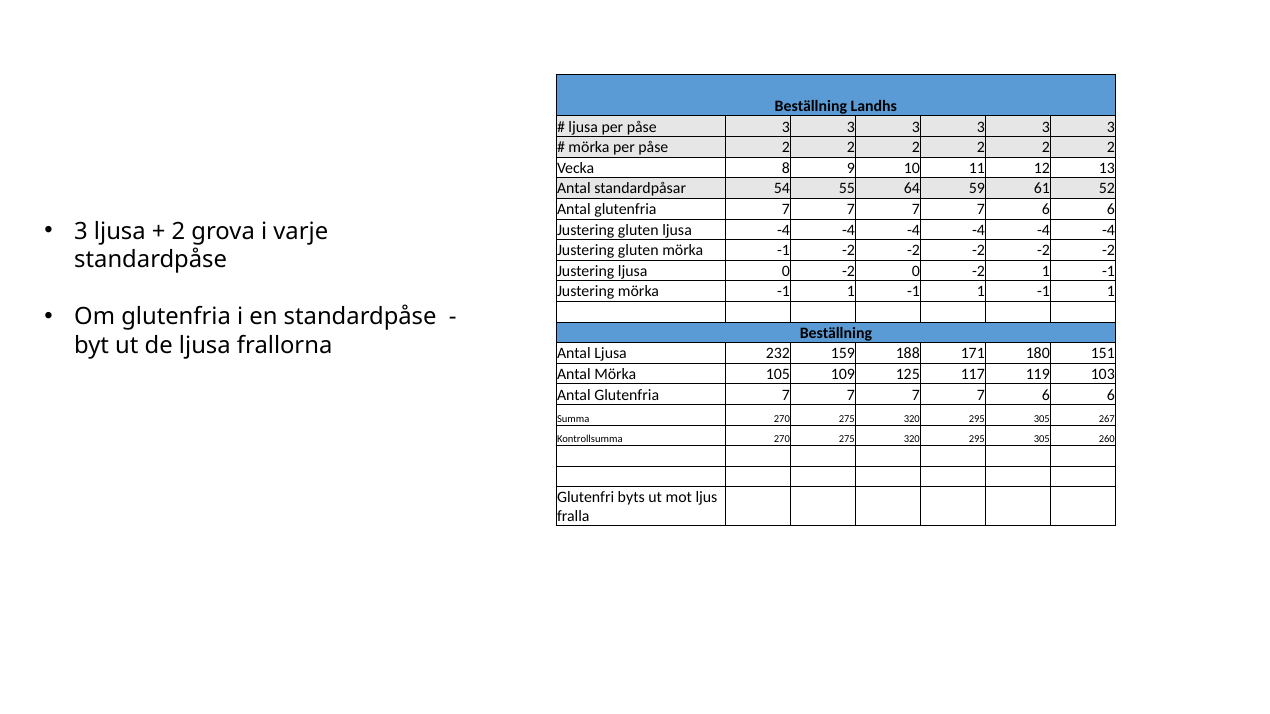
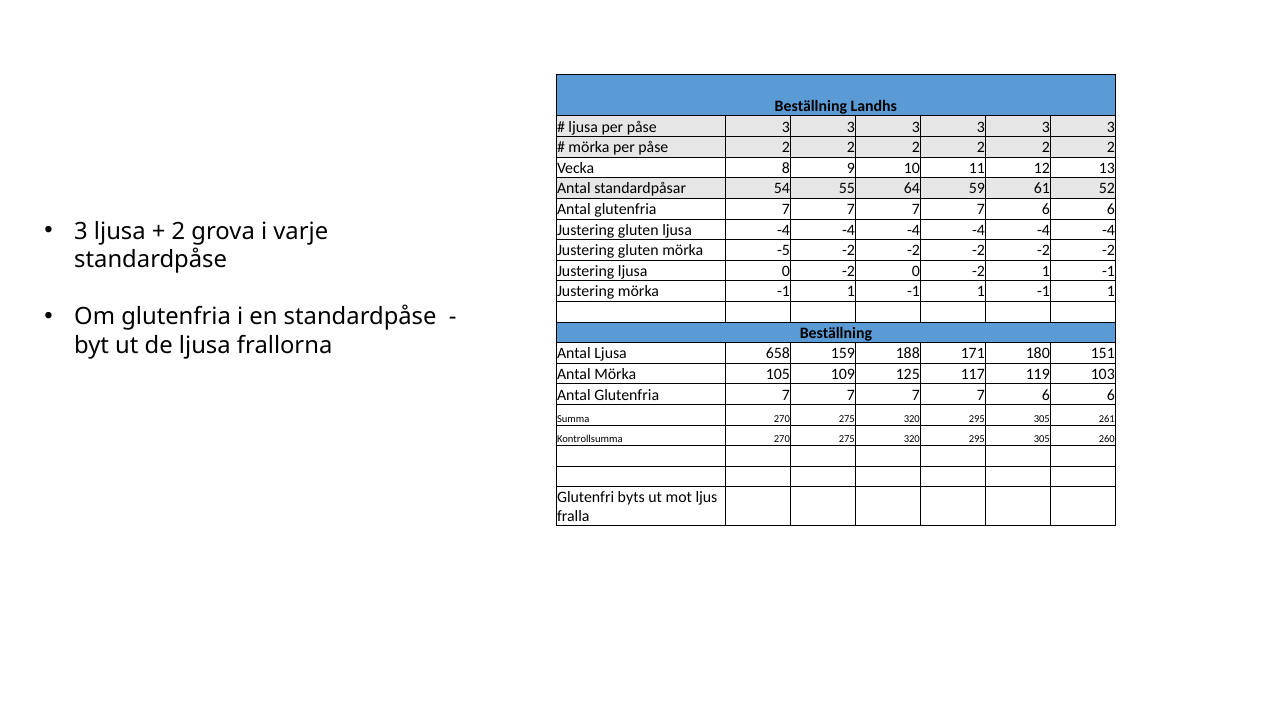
gluten mörka -1: -1 -> -5
232: 232 -> 658
267: 267 -> 261
